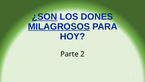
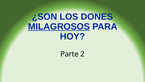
¿SON underline: present -> none
